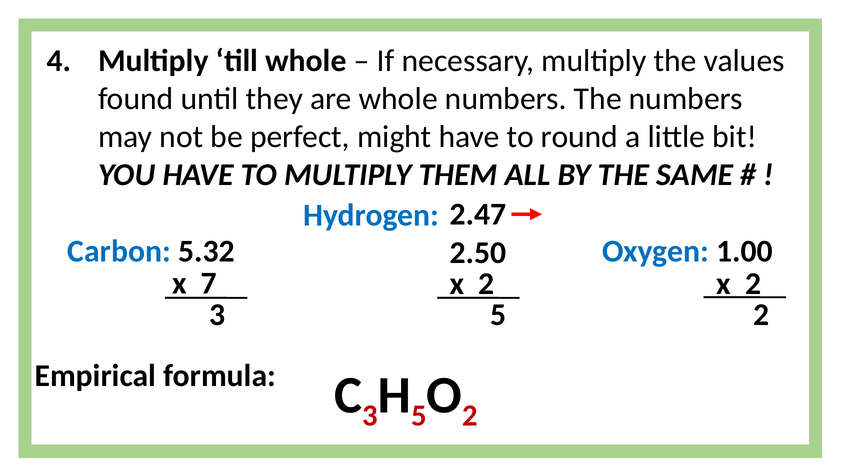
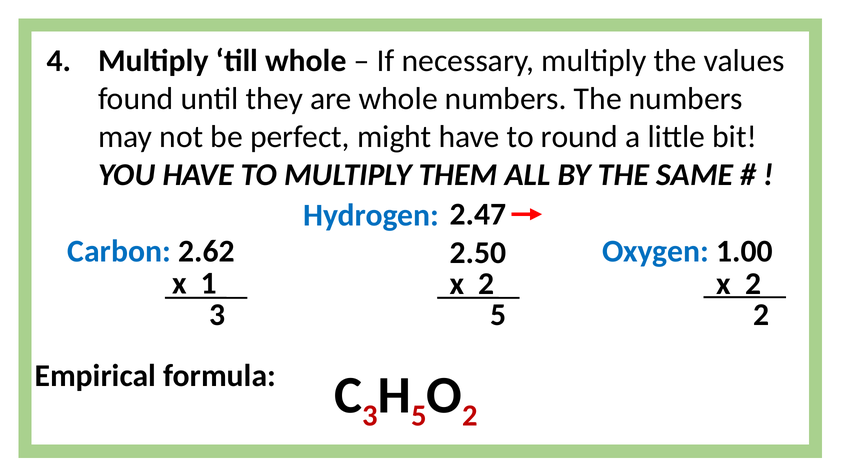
5.32: 5.32 -> 2.62
7: 7 -> 1
